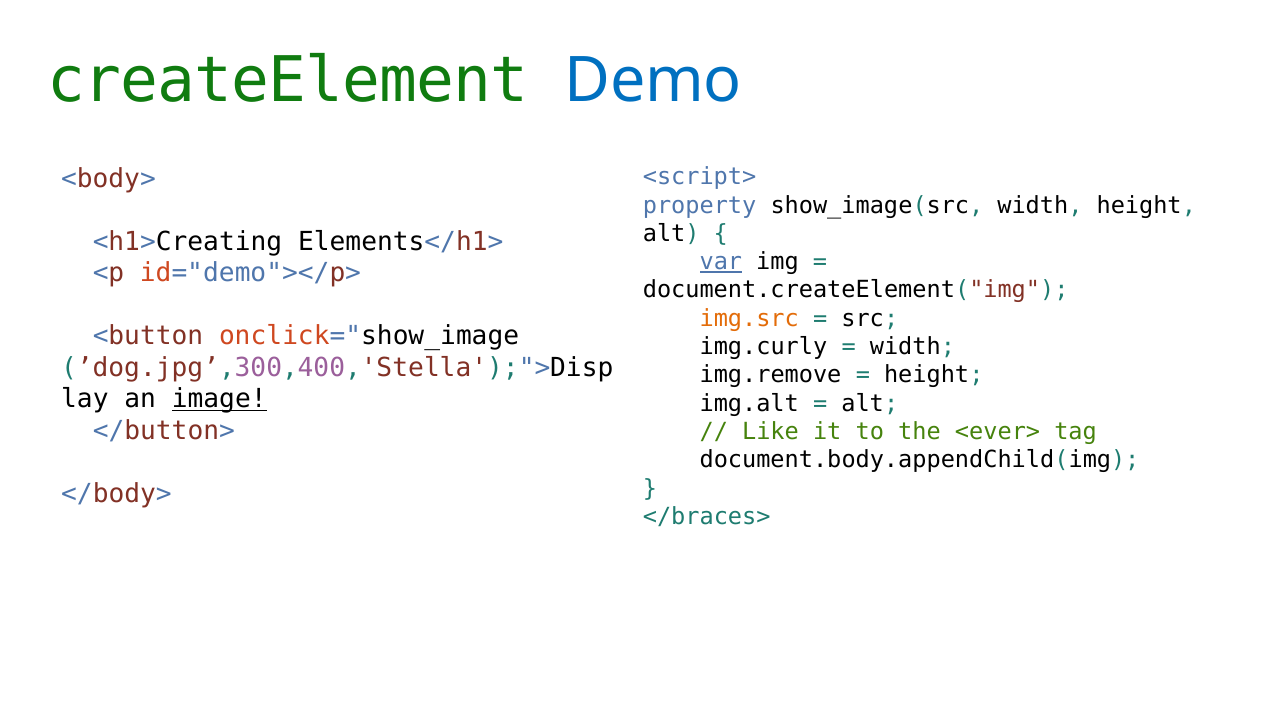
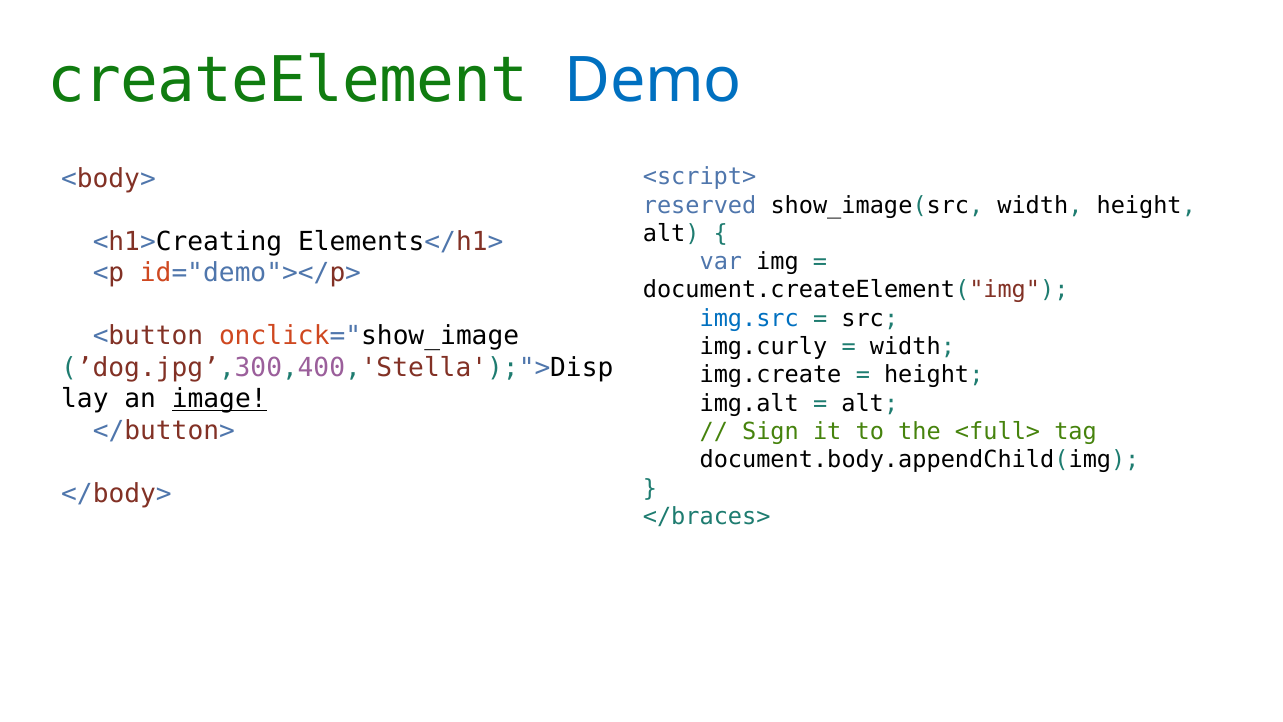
property: property -> reserved
var underline: present -> none
img.src colour: orange -> blue
img.remove: img.remove -> img.create
Like: Like -> Sign
<ever>: <ever> -> <full>
